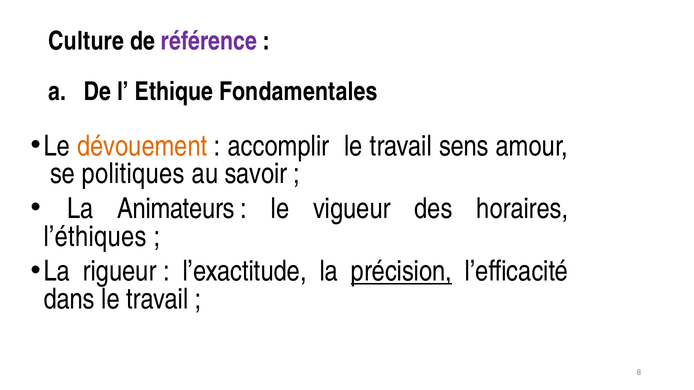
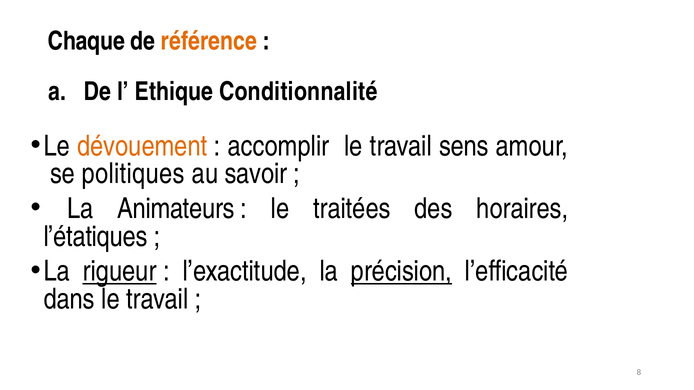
Culture: Culture -> Chaque
référence colour: purple -> orange
Fondamentales: Fondamentales -> Conditionnalité
vigueur: vigueur -> traitées
l’éthiques: l’éthiques -> l’étatiques
rigueur underline: none -> present
